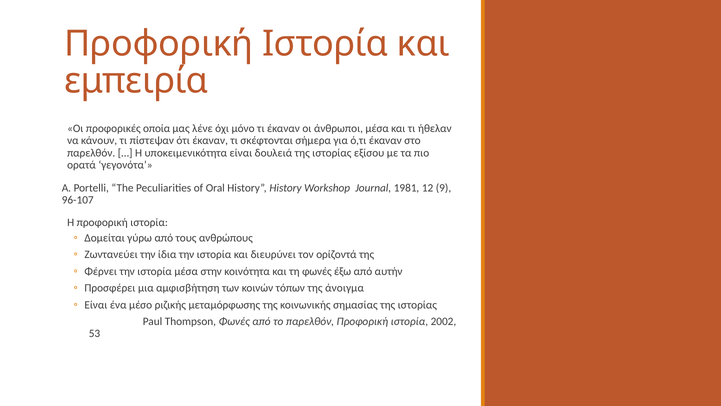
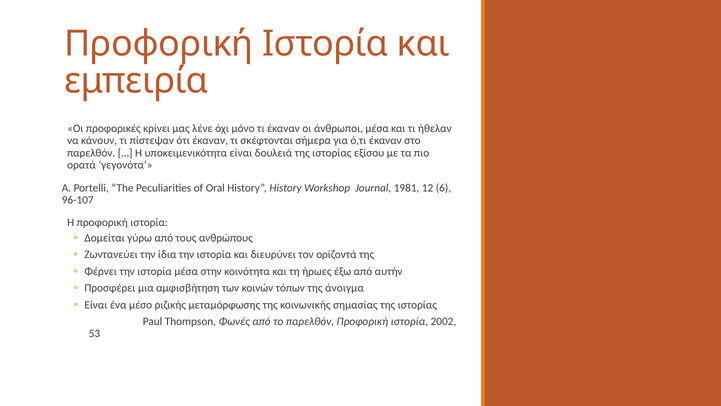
οποία: οποία -> κρίνει
9: 9 -> 6
τη φωνές: φωνές -> ήρωες
